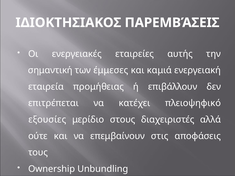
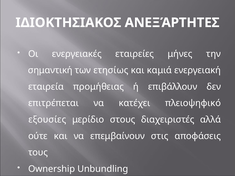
ΠΑΡΕΜΒΆΣΕΙΣ: ΠΑΡΕΜΒΆΣΕΙΣ -> ΑΝΕΞΆΡΤΗΤΕΣ
αυτής: αυτής -> μήνες
έμμεσες: έμμεσες -> ετησίως
